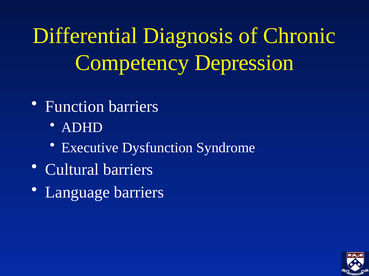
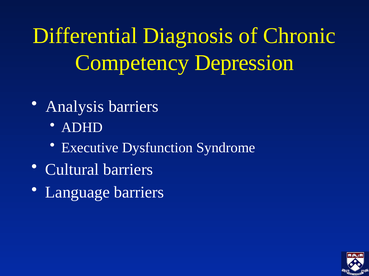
Function: Function -> Analysis
